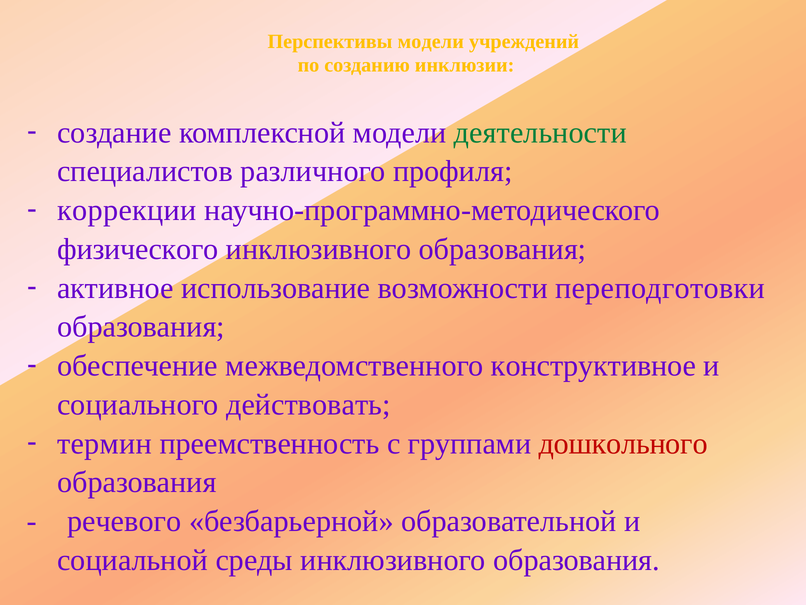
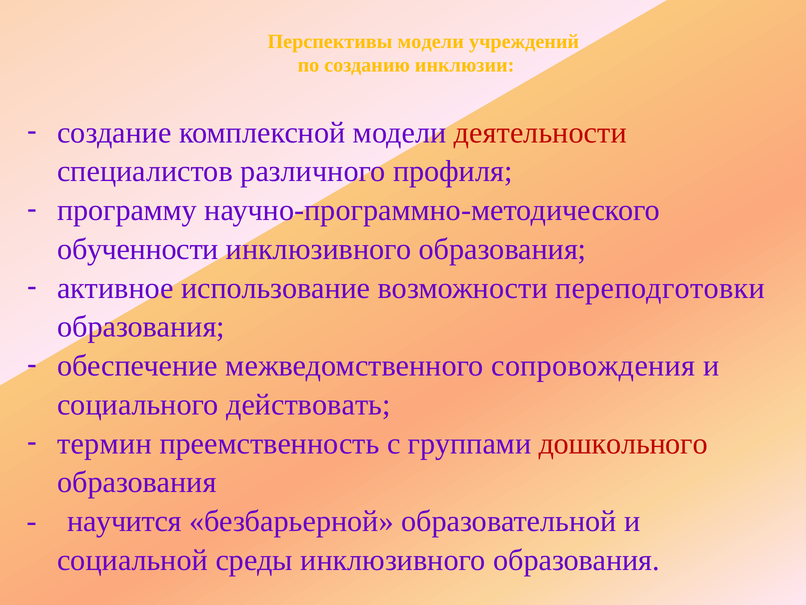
деятельности colour: green -> red
коррекции: коррекции -> программу
физического: физического -> обученности
конструктивное: конструктивное -> сопровождения
речевого: речевого -> научится
